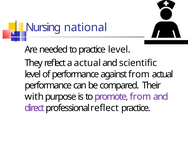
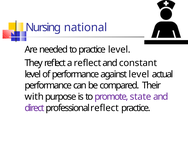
a actual: actual -> reflect
scientific: scientific -> constant
against from: from -> level
promote from: from -> state
